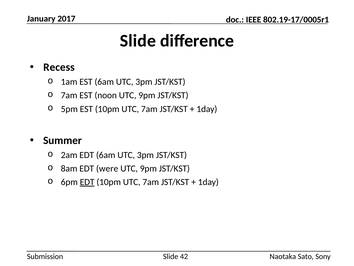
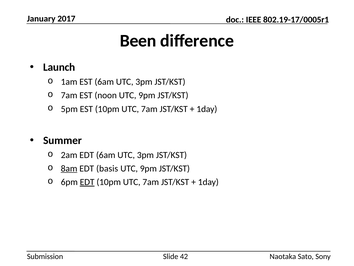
Slide at (138, 41): Slide -> Been
Recess: Recess -> Launch
8am underline: none -> present
were: were -> basis
